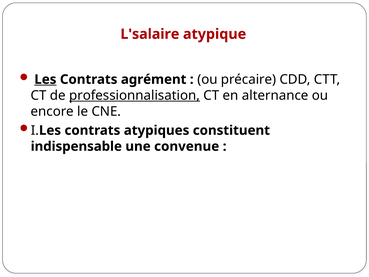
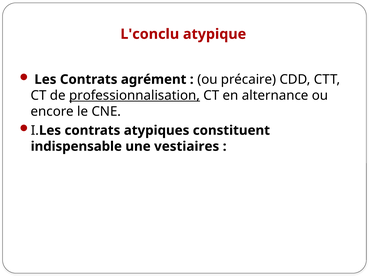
L'salaire: L'salaire -> L'conclu
Les at (45, 79) underline: present -> none
convenue: convenue -> vestiaires
